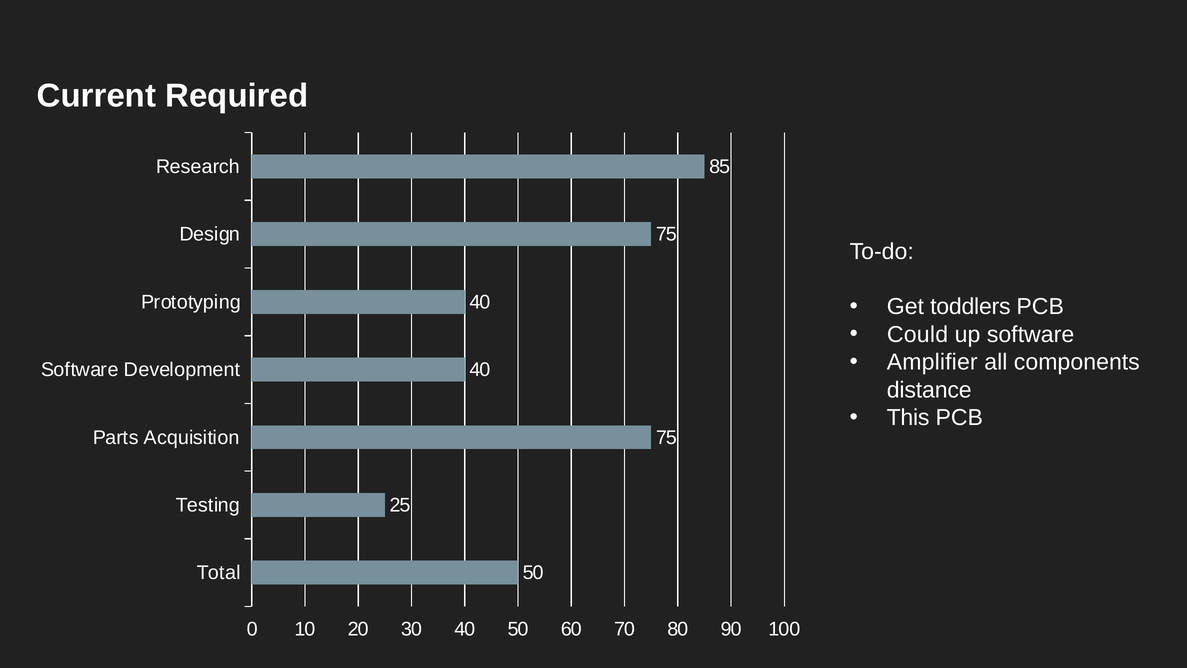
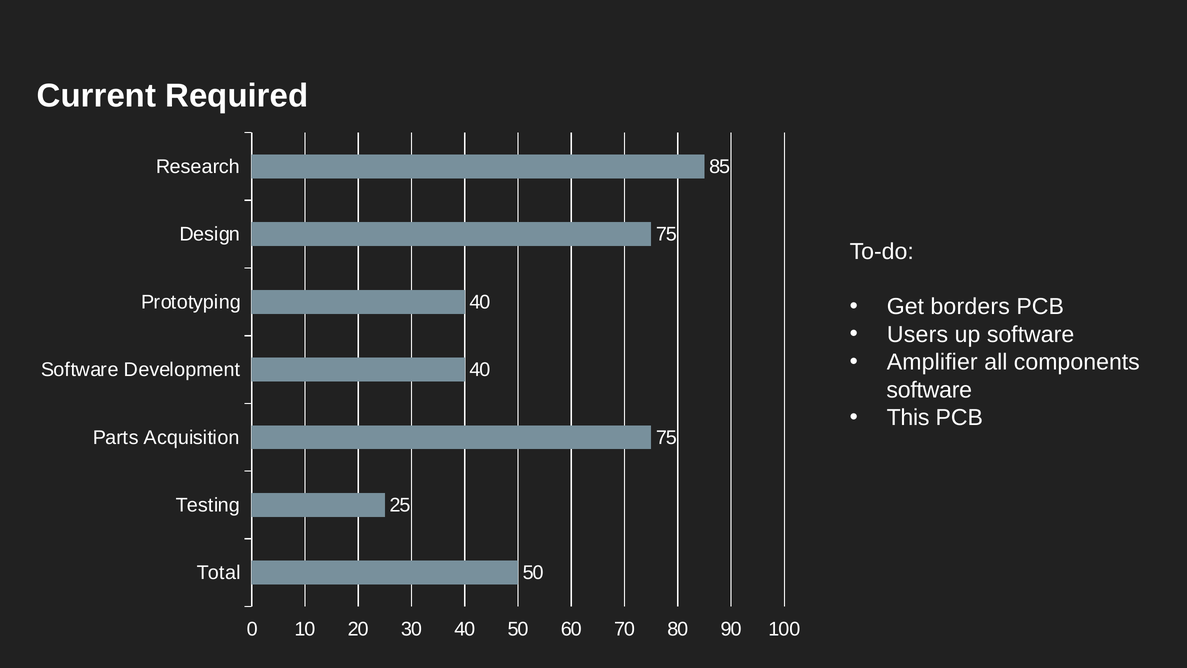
toddlers: toddlers -> borders
Could: Could -> Users
distance at (929, 390): distance -> software
